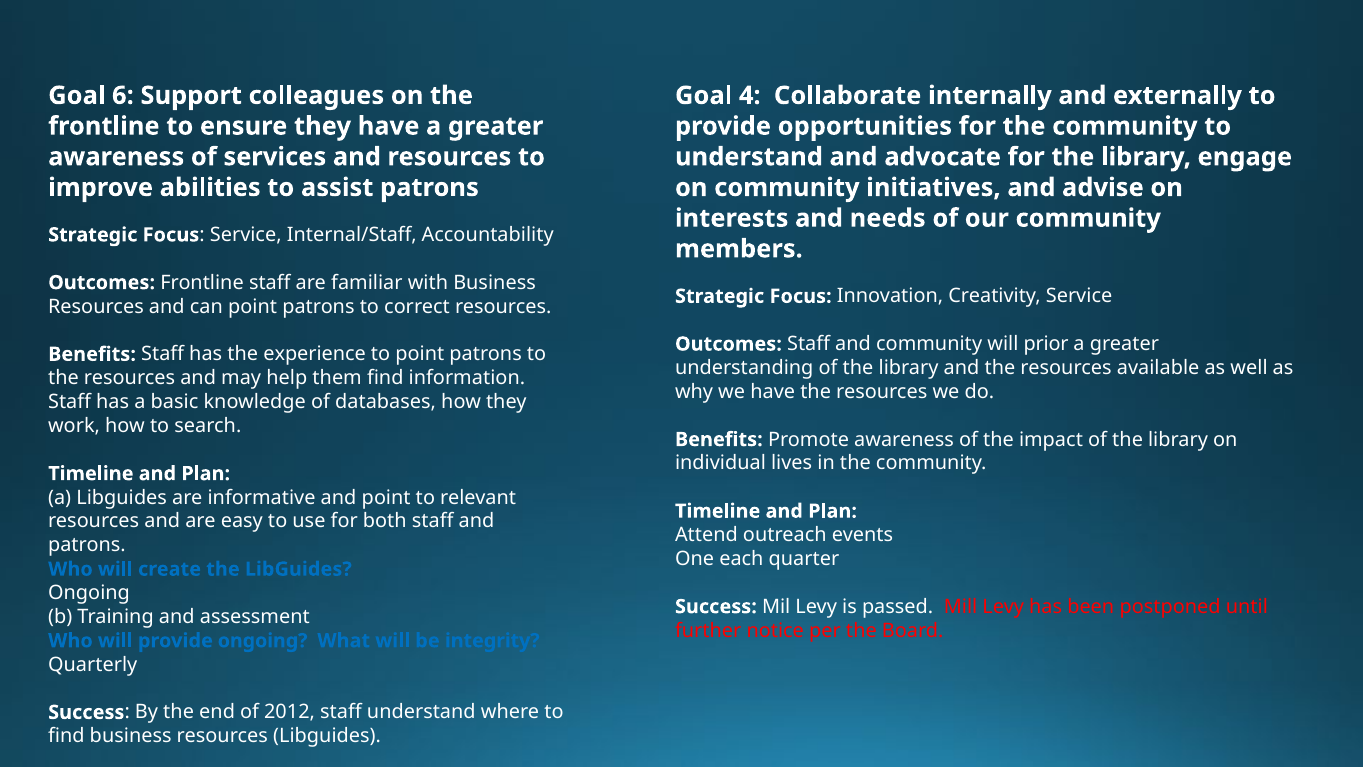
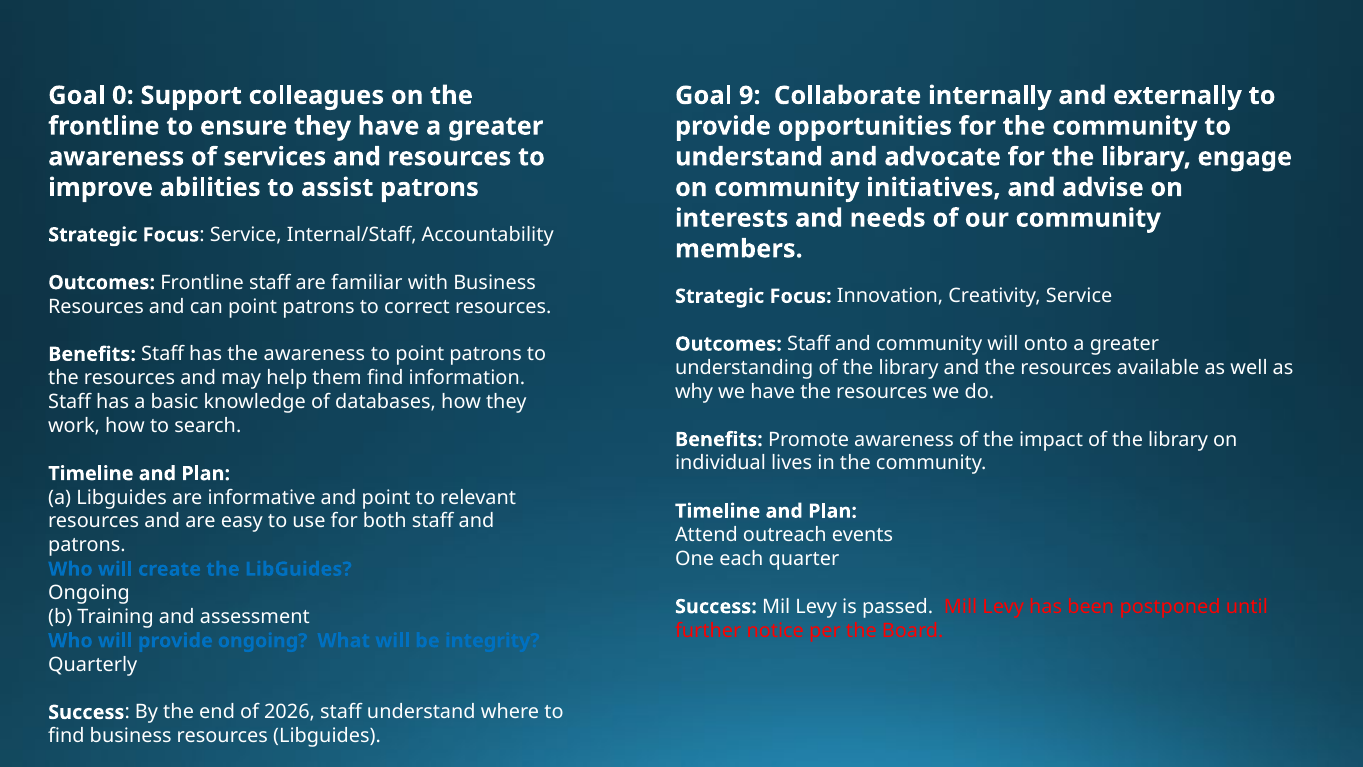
6: 6 -> 0
4: 4 -> 9
prior: prior -> onto
the experience: experience -> awareness
2012: 2012 -> 2026
